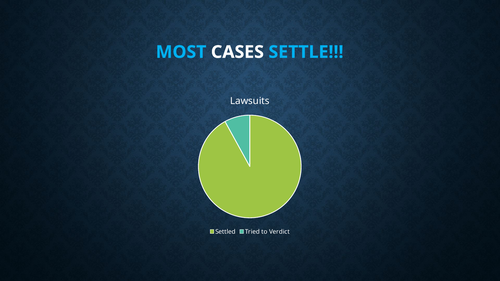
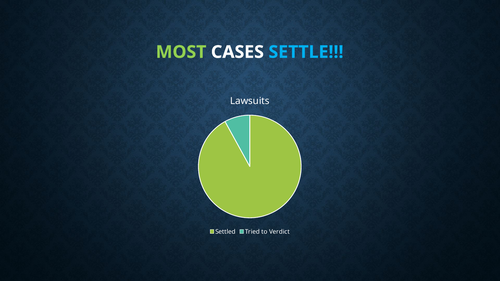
MOST colour: light blue -> light green
